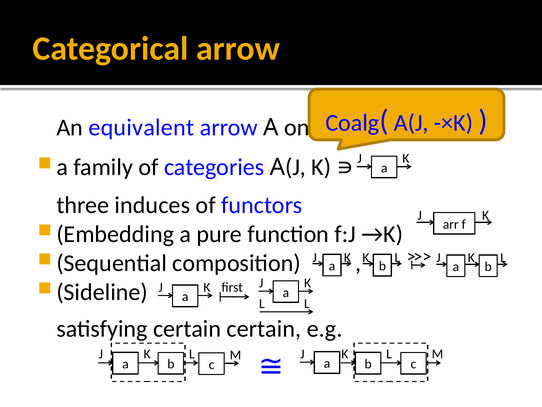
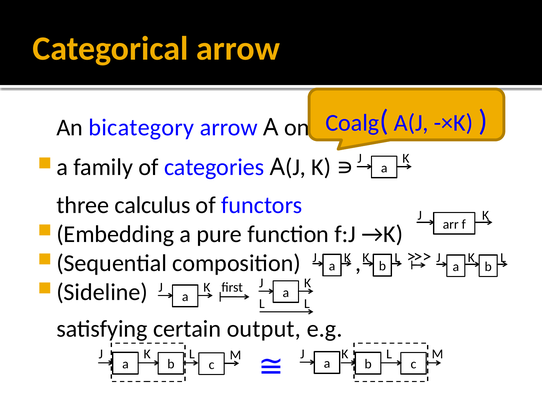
equivalent: equivalent -> bicategory
induces: induces -> calculus
certain certain: certain -> output
